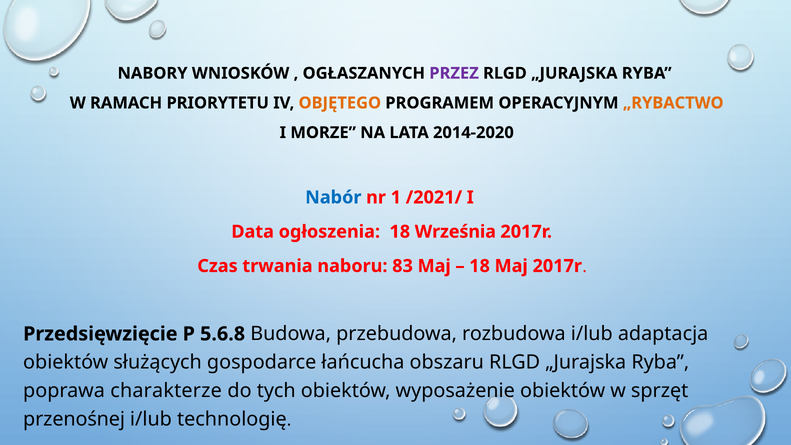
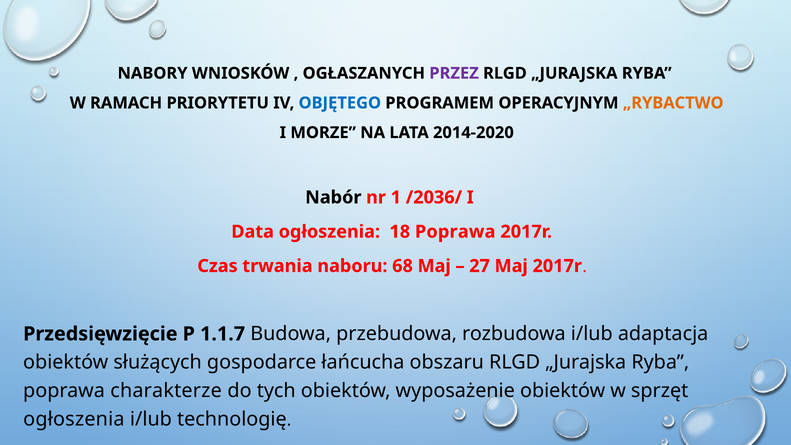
OBJĘTEGO colour: orange -> blue
Nabór colour: blue -> black
/2021/: /2021/ -> /2036/
18 Września: Września -> Poprawa
83: 83 -> 68
18 at (480, 266): 18 -> 27
5.6.8: 5.6.8 -> 1.1.7
przenośnej at (74, 419): przenośnej -> ogłoszenia
